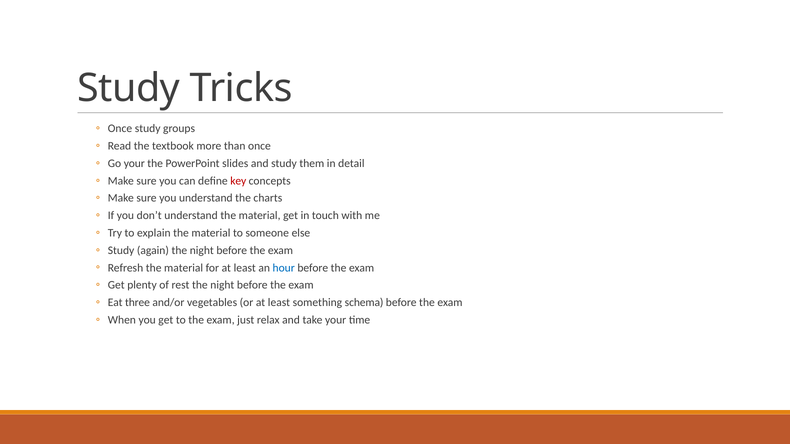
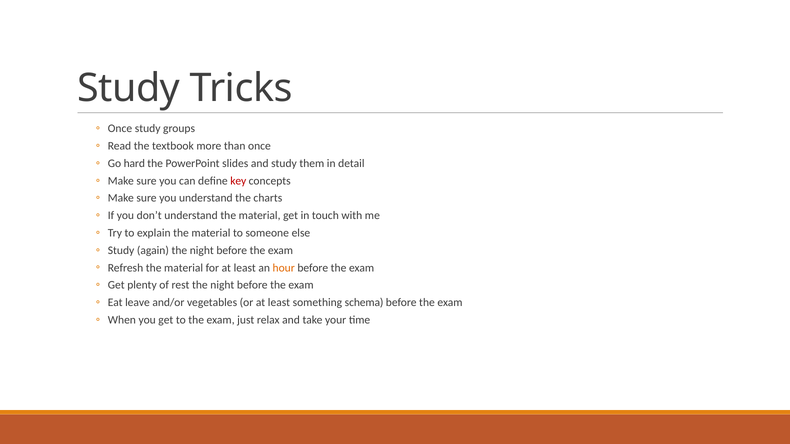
Go your: your -> hard
hour colour: blue -> orange
three: three -> leave
